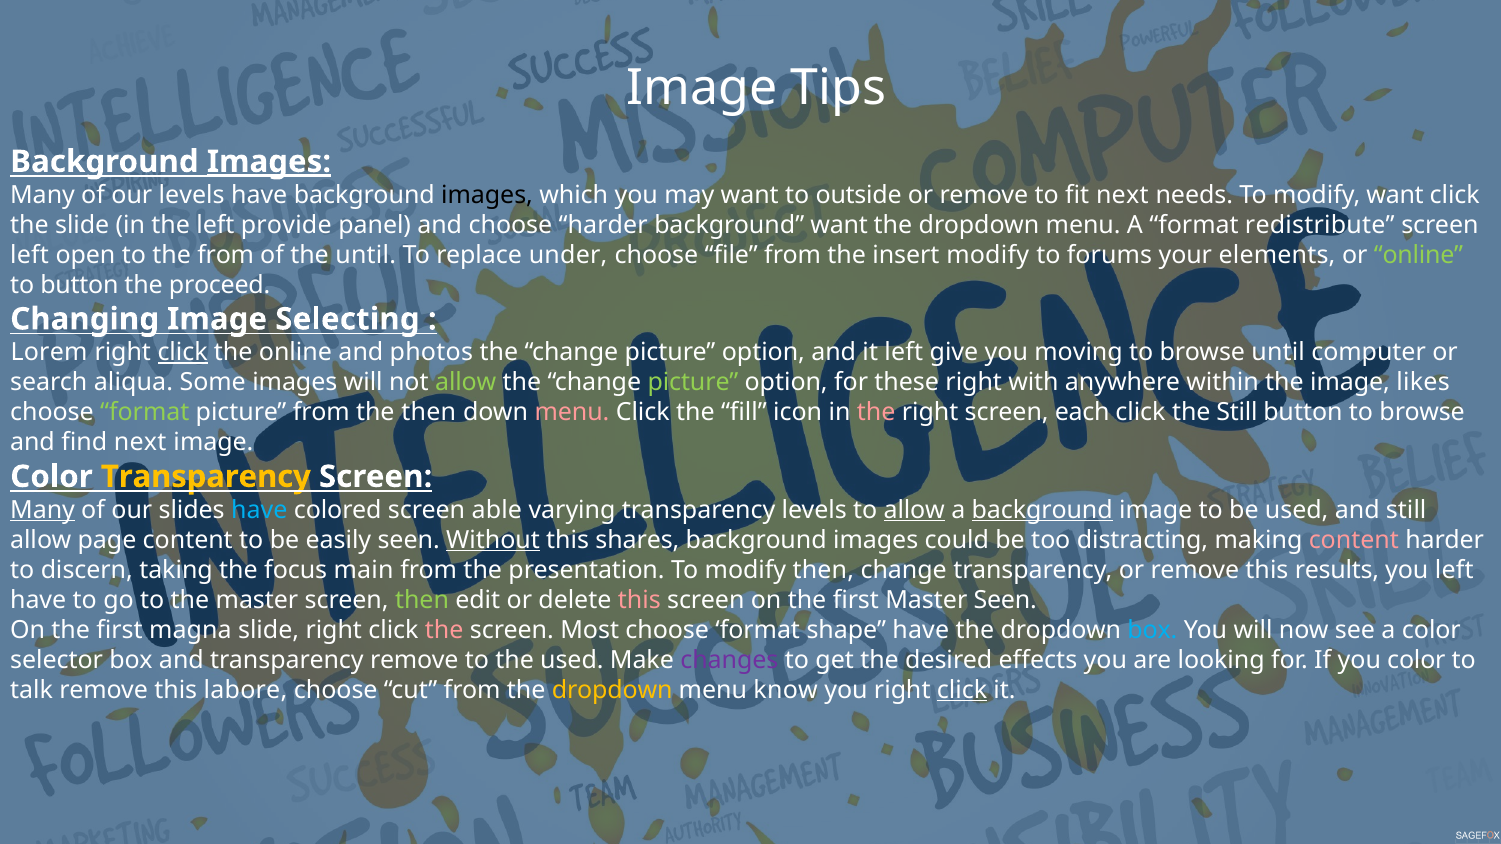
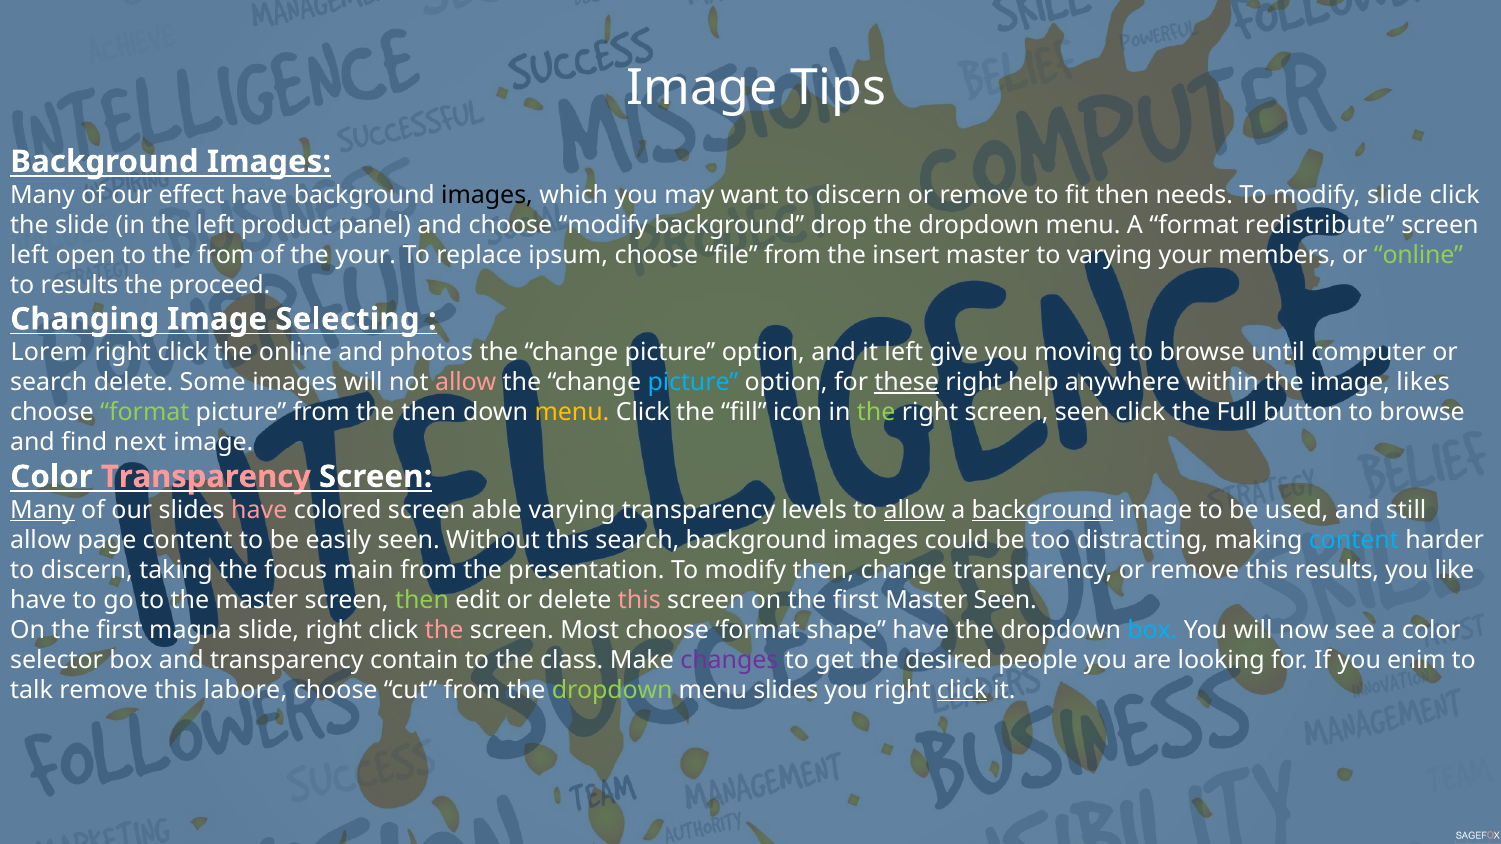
Images at (269, 162) underline: present -> none
our levels: levels -> effect
want to outside: outside -> discern
fit next: next -> then
modify want: want -> slide
provide: provide -> product
choose harder: harder -> modify
background want: want -> drop
the until: until -> your
under: under -> ipsum
insert modify: modify -> master
to forums: forums -> varying
elements: elements -> members
to button: button -> results
click at (183, 353) underline: present -> none
search aliqua: aliqua -> delete
allow at (466, 383) colour: light green -> pink
picture at (693, 383) colour: light green -> light blue
these underline: none -> present
with: with -> help
menu at (572, 413) colour: pink -> yellow
the at (876, 413) colour: pink -> light green
screen each: each -> seen
the Still: Still -> Full
Transparency at (206, 477) colour: yellow -> pink
have at (259, 510) colour: light blue -> pink
Without underline: present -> none
this shares: shares -> search
content at (1354, 540) colour: pink -> light blue
you left: left -> like
transparency remove: remove -> contain
the used: used -> class
effects: effects -> people
you color: color -> enim
dropdown at (612, 690) colour: yellow -> light green
menu know: know -> slides
